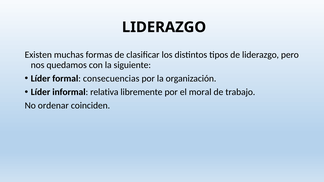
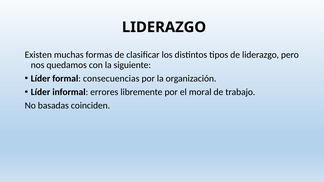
relativa: relativa -> errores
ordenar: ordenar -> basadas
